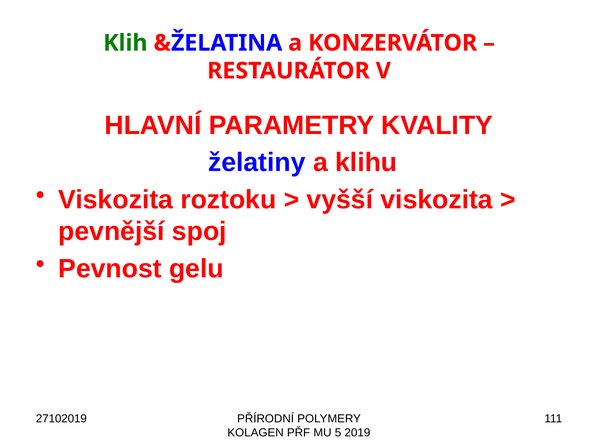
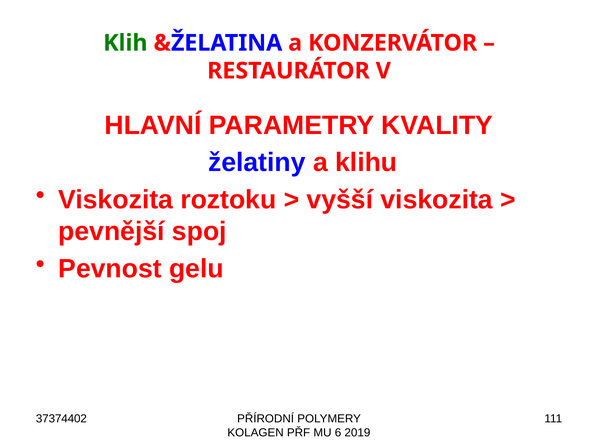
27102019: 27102019 -> 37374402
5: 5 -> 6
